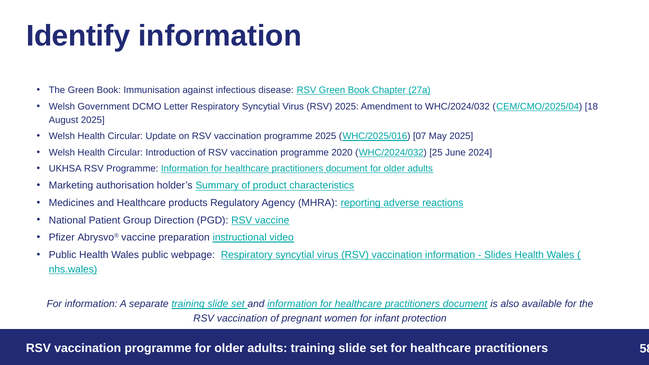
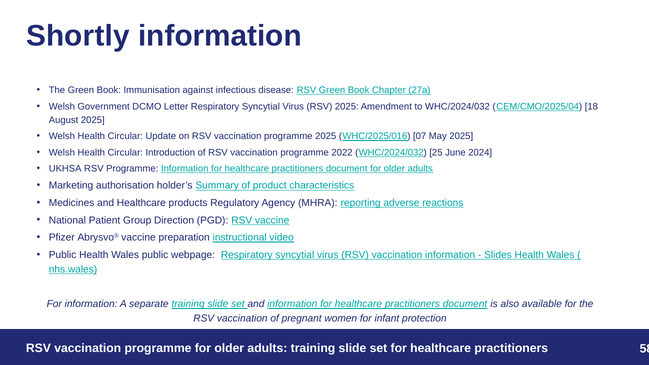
Identify: Identify -> Shortly
2020: 2020 -> 2022
